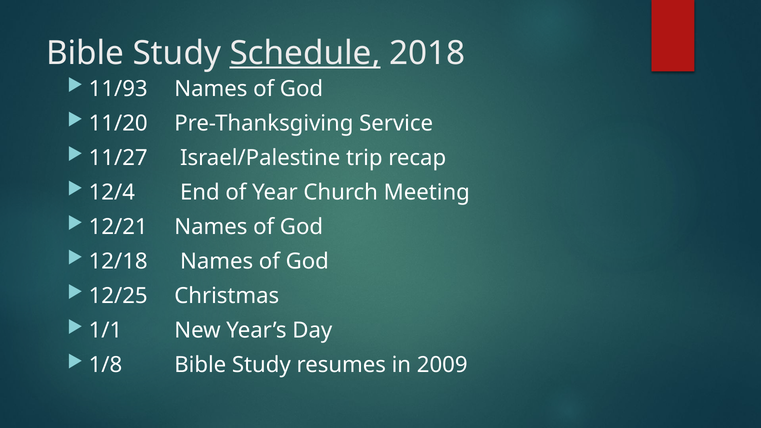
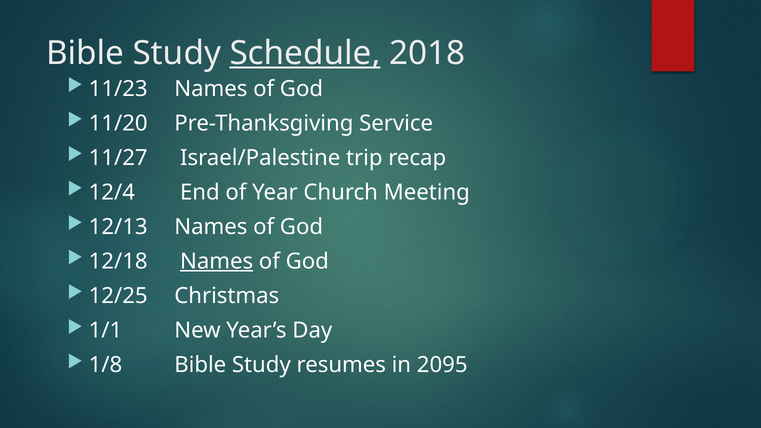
11/93: 11/93 -> 11/23
12/21: 12/21 -> 12/13
Names at (217, 261) underline: none -> present
2009: 2009 -> 2095
